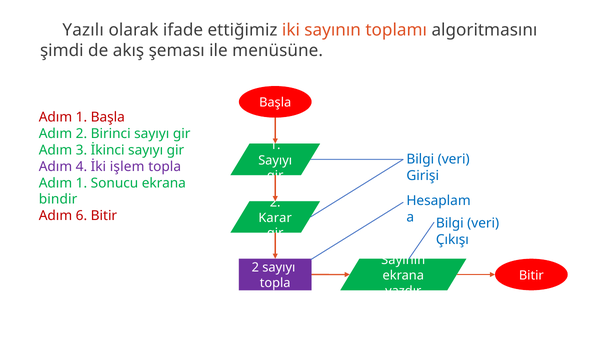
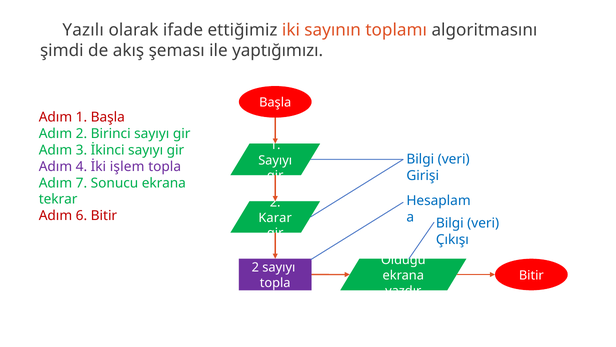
menüsüne: menüsüne -> yaptığımızı
1 at (81, 183): 1 -> 7
bindir: bindir -> tekrar
Sayının at (403, 260): Sayının -> Olduğu
